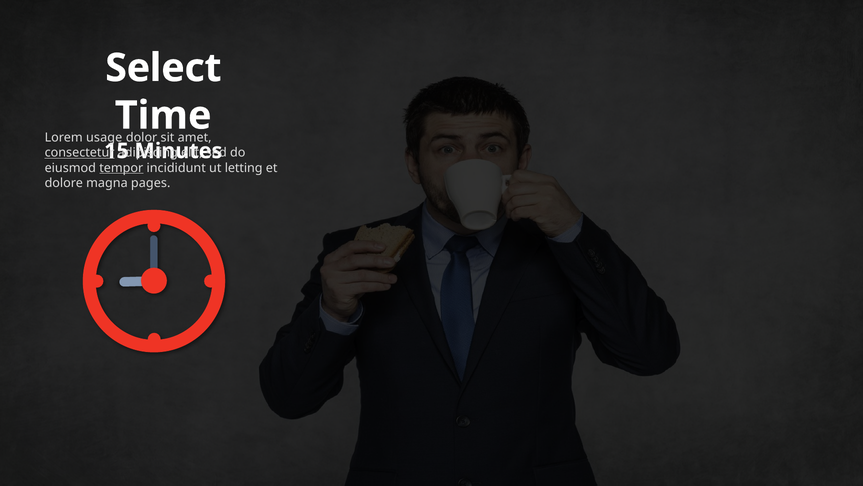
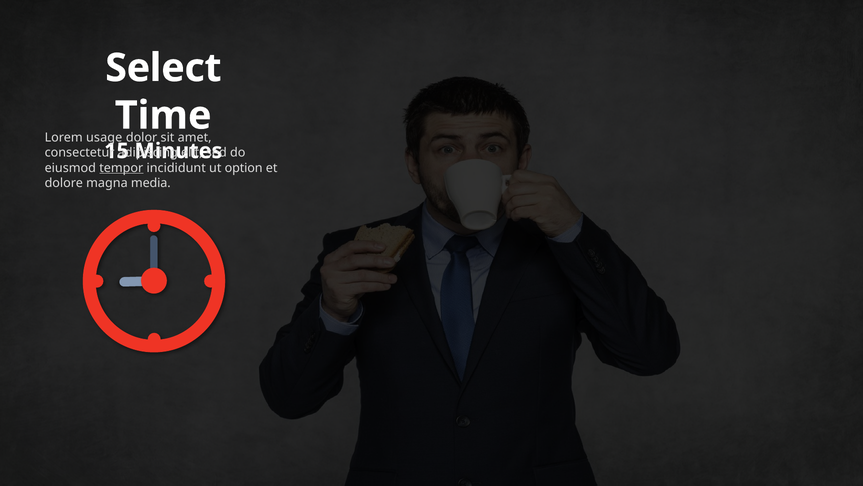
consectetur underline: present -> none
letting: letting -> option
pages: pages -> media
